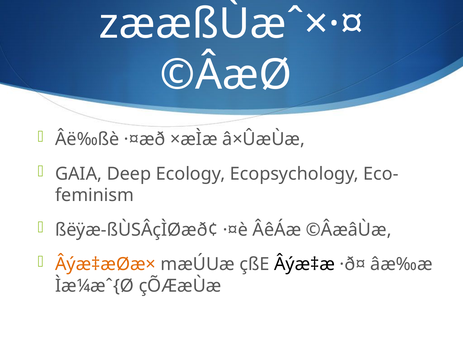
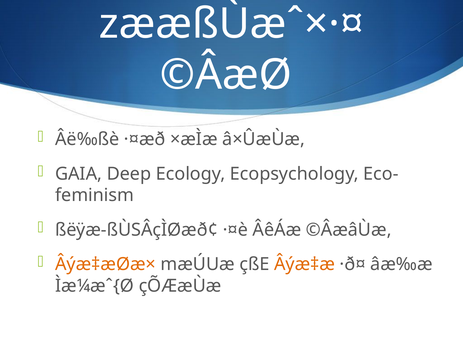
Âýæ‡æ colour: black -> orange
